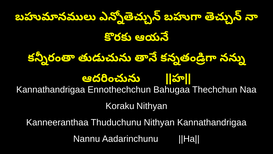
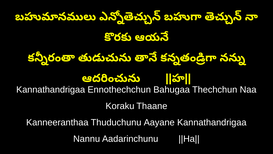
Koraku Nithyan: Nithyan -> Thaane
Thuduchunu Nithyan: Nithyan -> Aayane
